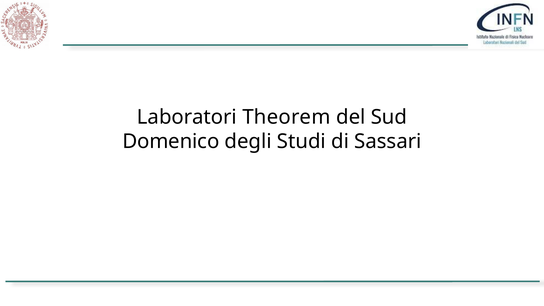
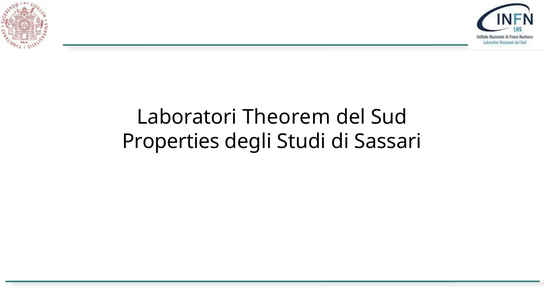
Domenico: Domenico -> Properties
